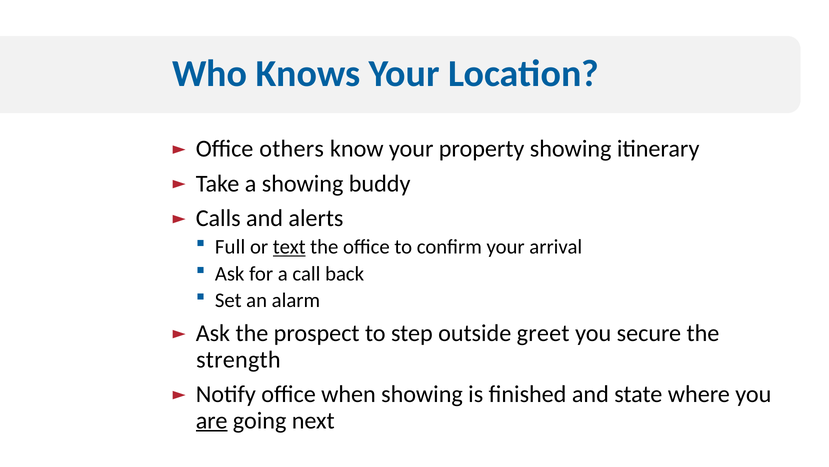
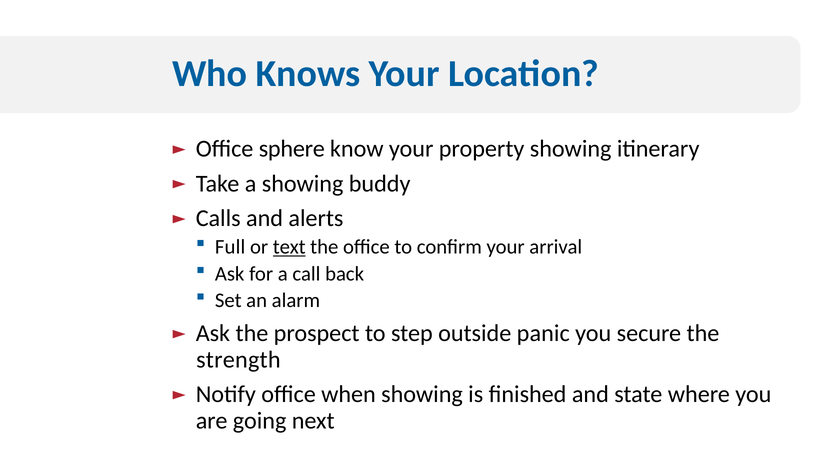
others: others -> sphere
greet: greet -> panic
are underline: present -> none
